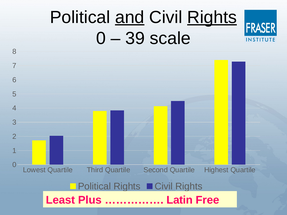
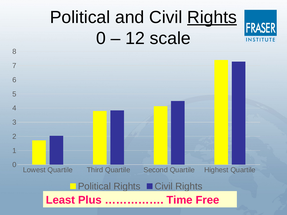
and underline: present -> none
39: 39 -> 12
Latin: Latin -> Time
